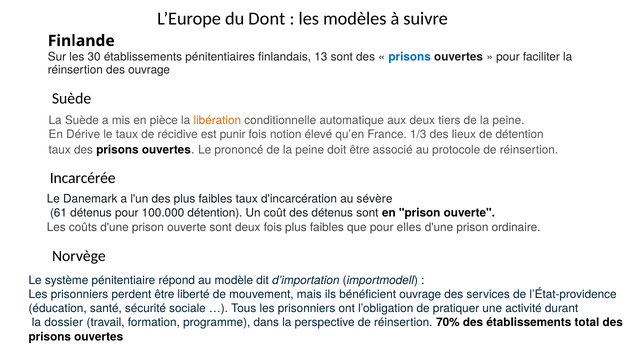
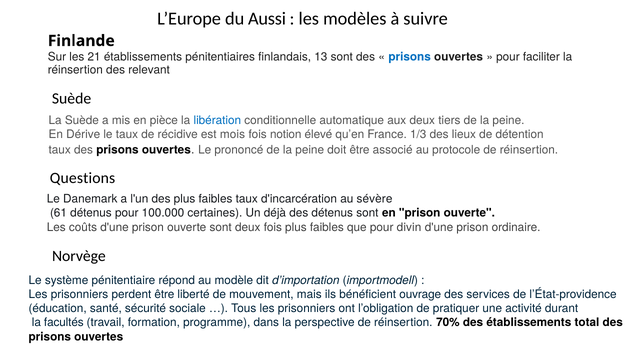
Dont: Dont -> Aussi
30: 30 -> 21
des ouvrage: ouvrage -> relevant
libération colour: orange -> blue
punir: punir -> mois
Incarcérée: Incarcérée -> Questions
100.000 détention: détention -> certaines
coût: coût -> déjà
elles: elles -> divin
dossier: dossier -> facultés
